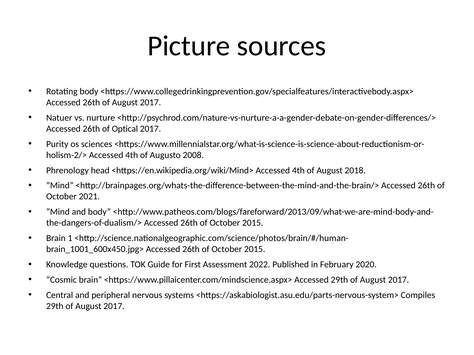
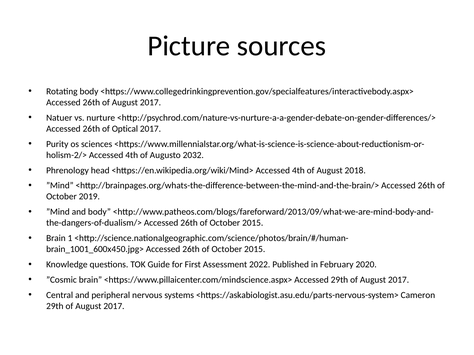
2008: 2008 -> 2032
2021: 2021 -> 2019
Compiles: Compiles -> Cameron
